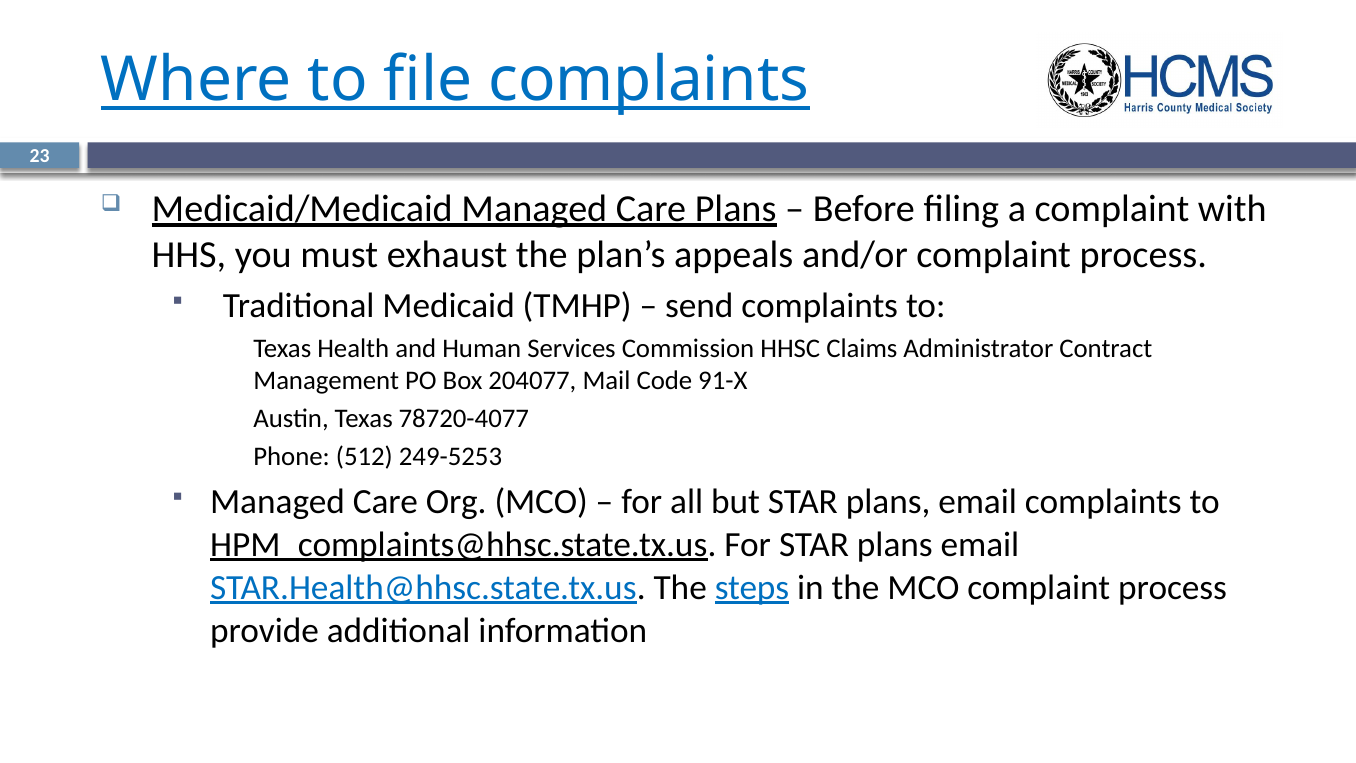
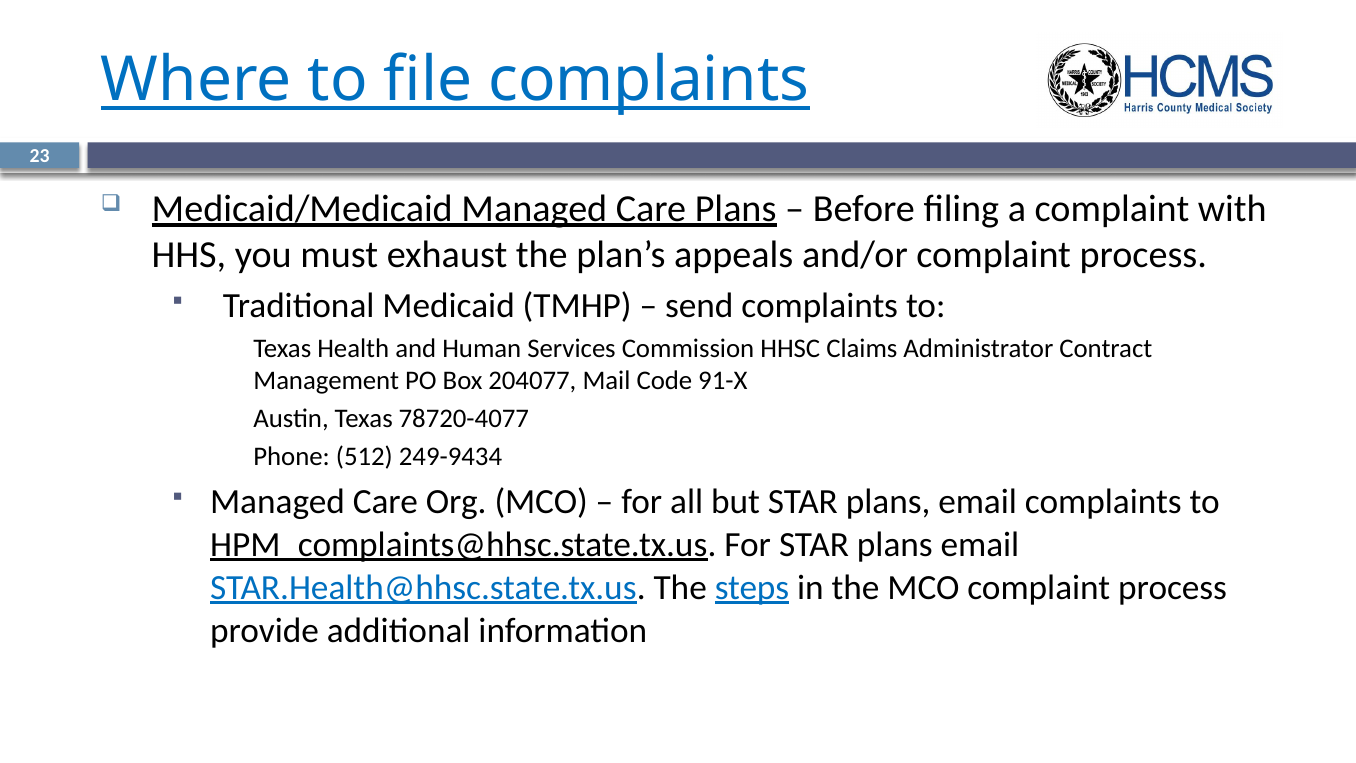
249-5253: 249-5253 -> 249-9434
